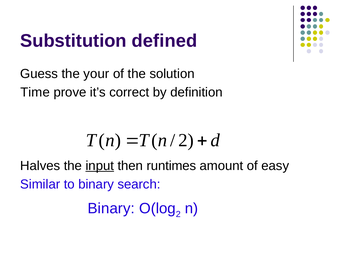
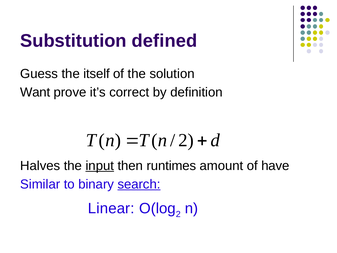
your: your -> itself
Time: Time -> Want
easy: easy -> have
search underline: none -> present
Binary at (111, 208): Binary -> Linear
